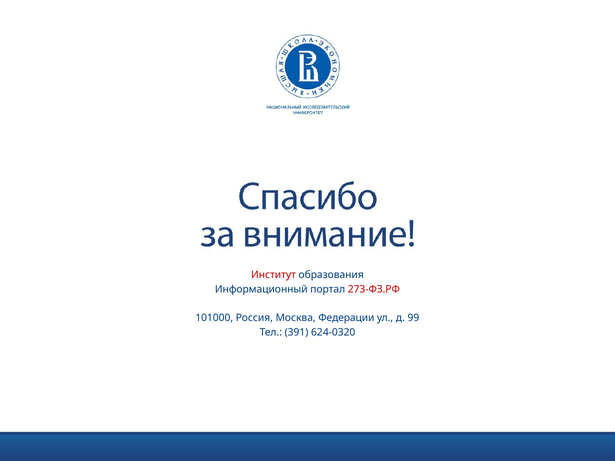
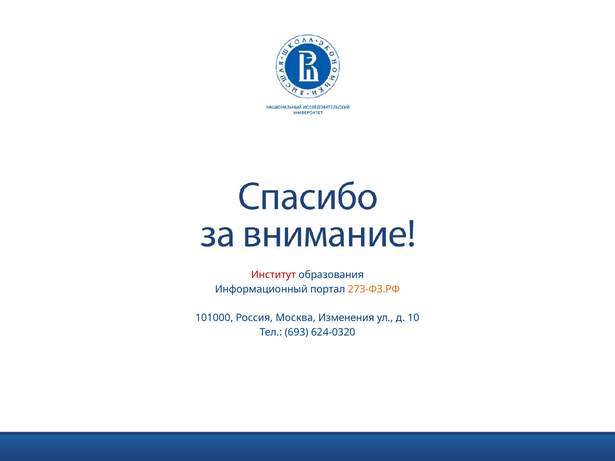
273-ФЗ.РФ colour: red -> orange
Федерации: Федерации -> Изменения
99: 99 -> 10
391: 391 -> 693
